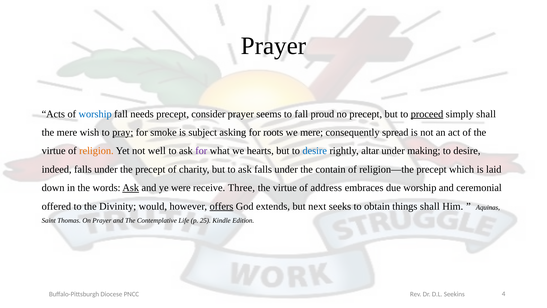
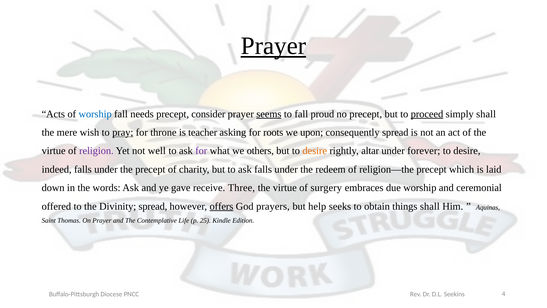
Prayer at (273, 46) underline: none -> present
seems underline: none -> present
smoke: smoke -> throne
subject: subject -> teacher
we mere: mere -> upon
religion colour: orange -> purple
hearts: hearts -> others
desire at (315, 151) colour: blue -> orange
making: making -> forever
contain: contain -> redeem
Ask at (131, 188) underline: present -> none
were: were -> gave
address: address -> surgery
Divinity would: would -> spread
extends: extends -> prayers
next: next -> help
